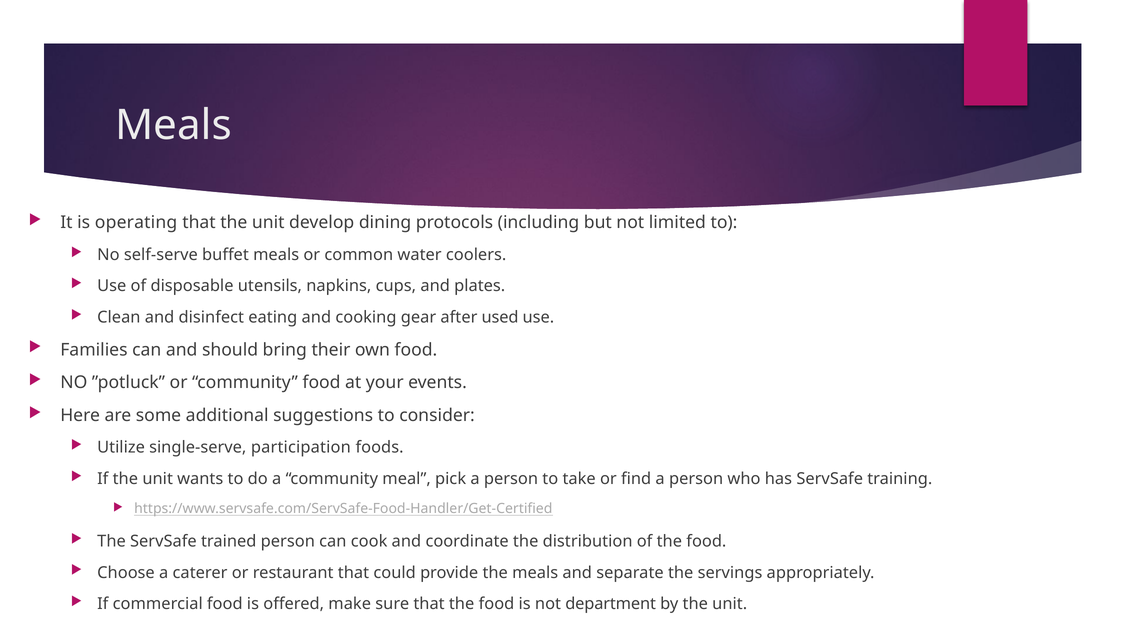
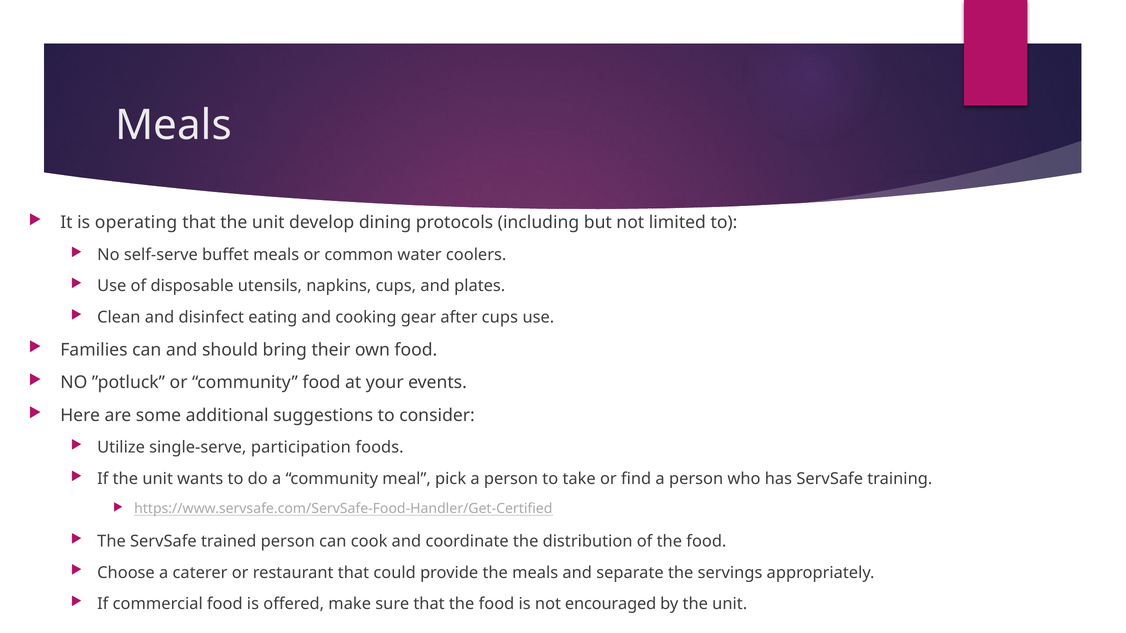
after used: used -> cups
department: department -> encouraged
